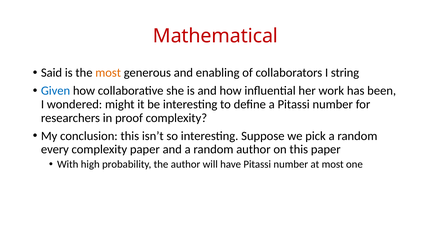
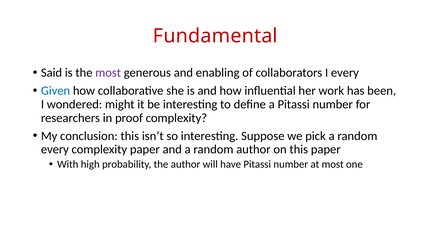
Mathematical: Mathematical -> Fundamental
most at (108, 73) colour: orange -> purple
I string: string -> every
